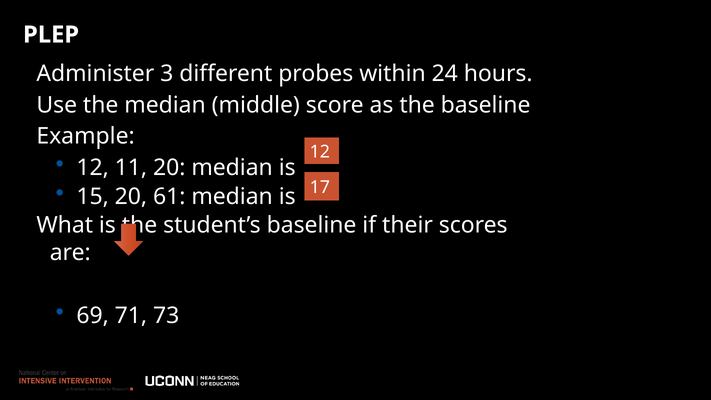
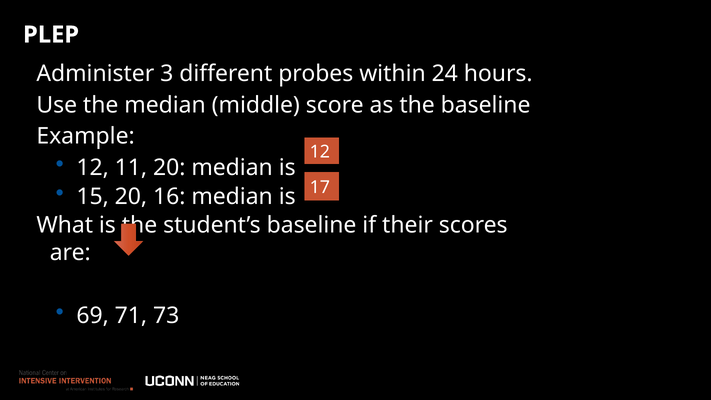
61: 61 -> 16
